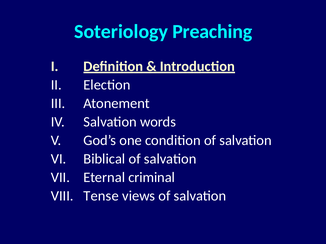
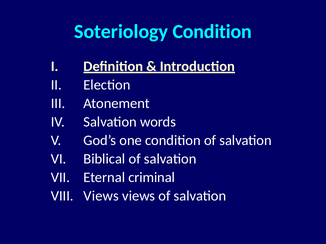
Soteriology Preaching: Preaching -> Condition
Tense at (101, 196): Tense -> Views
